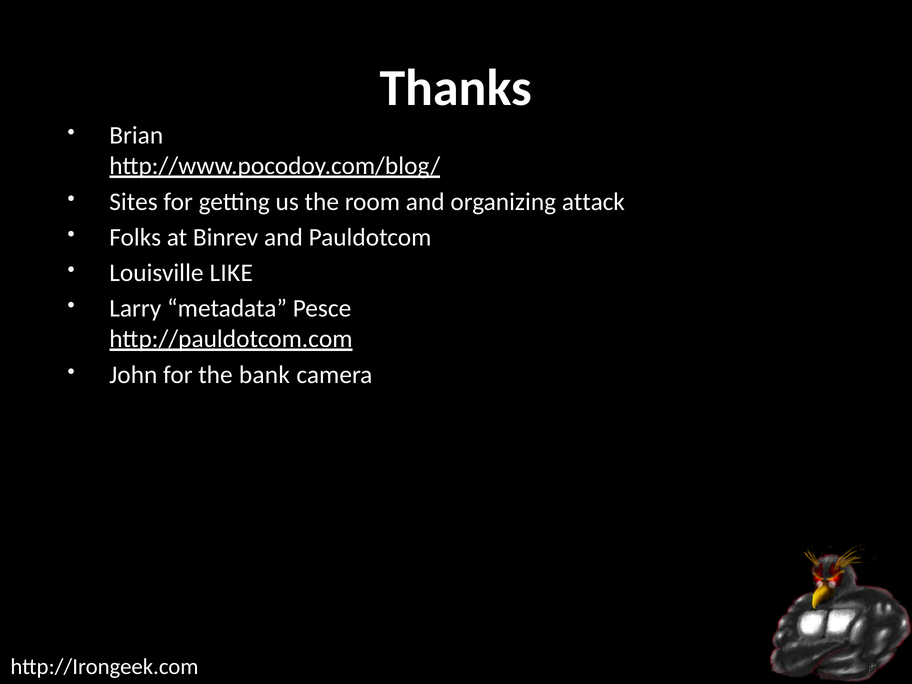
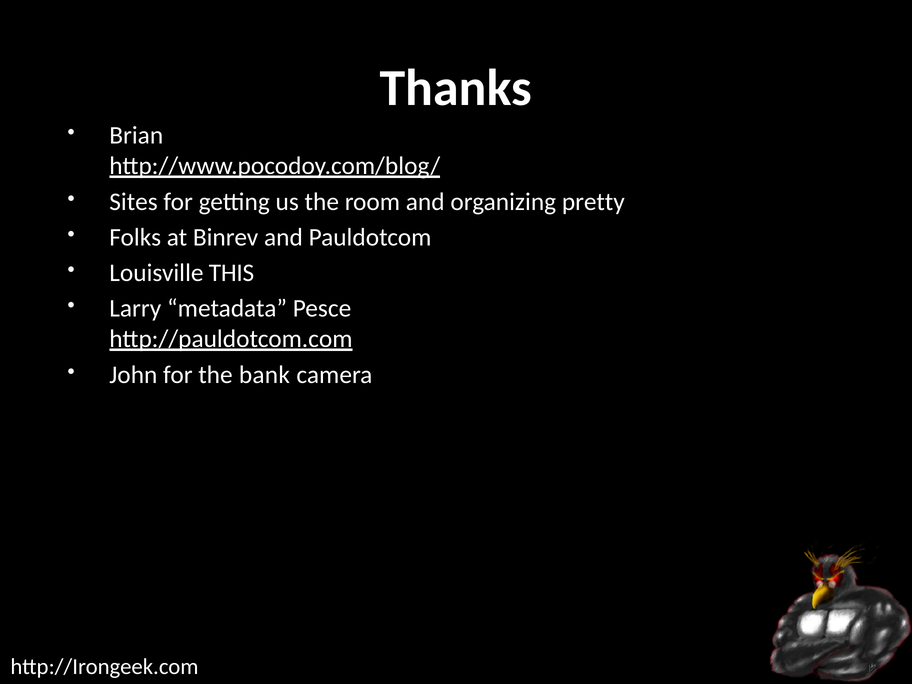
attack: attack -> pretty
LIKE: LIKE -> THIS
